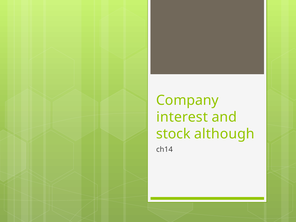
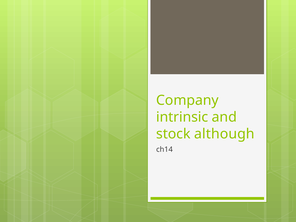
interest: interest -> intrinsic
